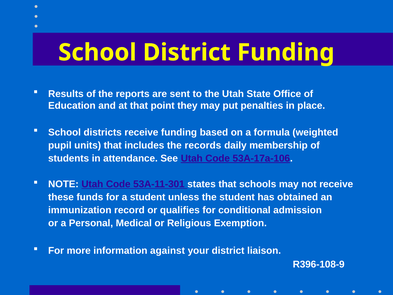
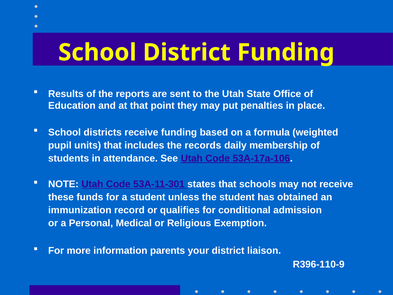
against: against -> parents
R396-108-9: R396-108-9 -> R396-110-9
